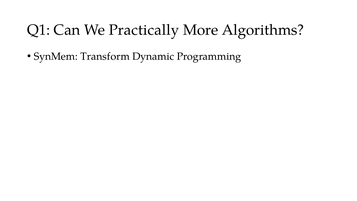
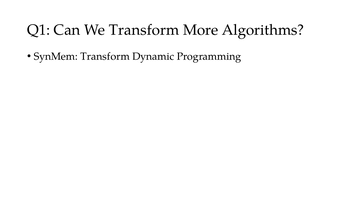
We Practically: Practically -> Transform
